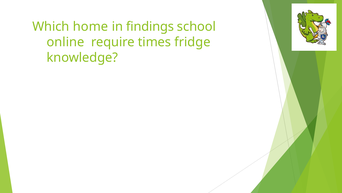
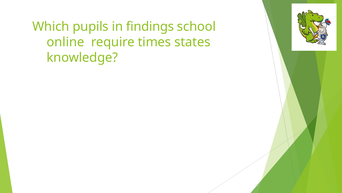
home: home -> pupils
fridge: fridge -> states
